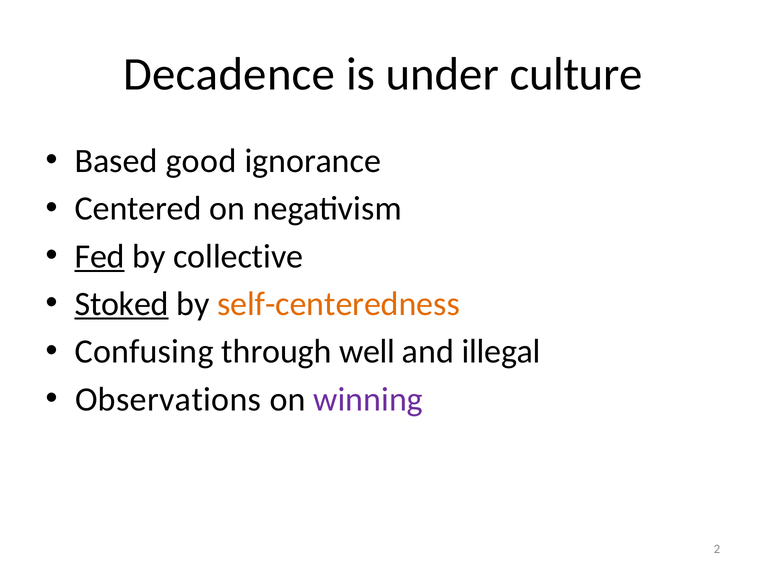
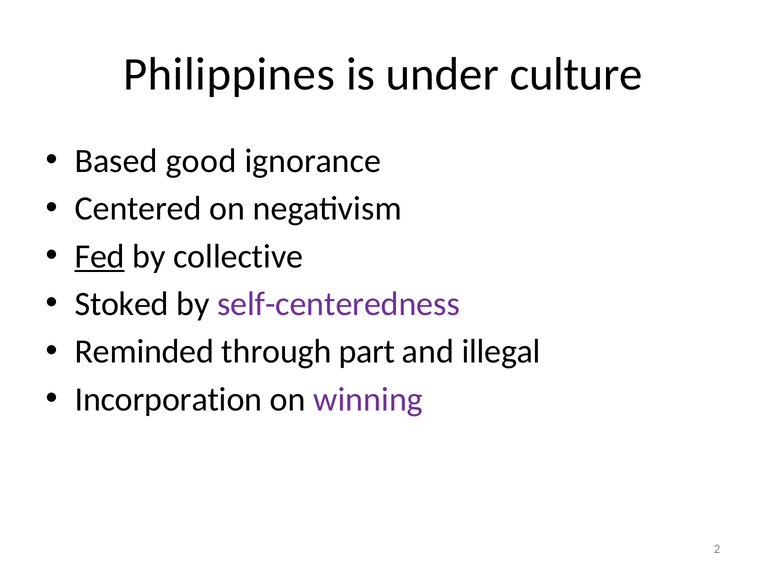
Decadence: Decadence -> Philippines
Stoked underline: present -> none
self-centeredness colour: orange -> purple
Confusing: Confusing -> Reminded
well: well -> part
Observations: Observations -> Incorporation
